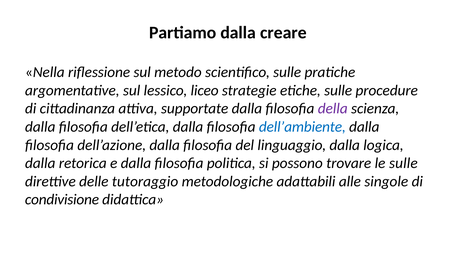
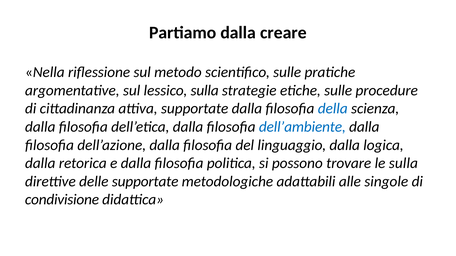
lessico liceo: liceo -> sulla
della colour: purple -> blue
le sulle: sulle -> sulla
delle tutoraggio: tutoraggio -> supportate
